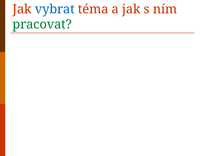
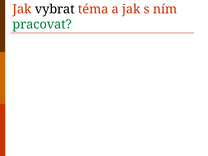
vybrat colour: blue -> black
